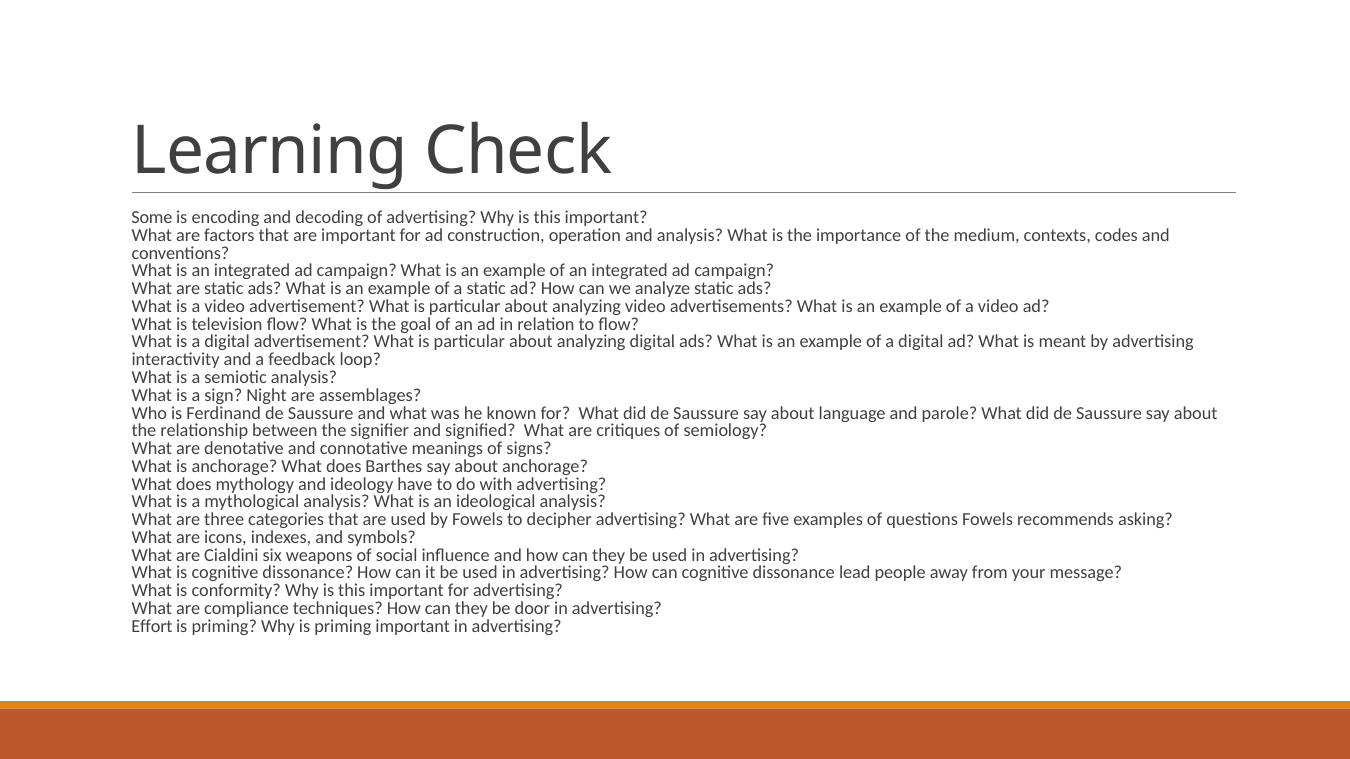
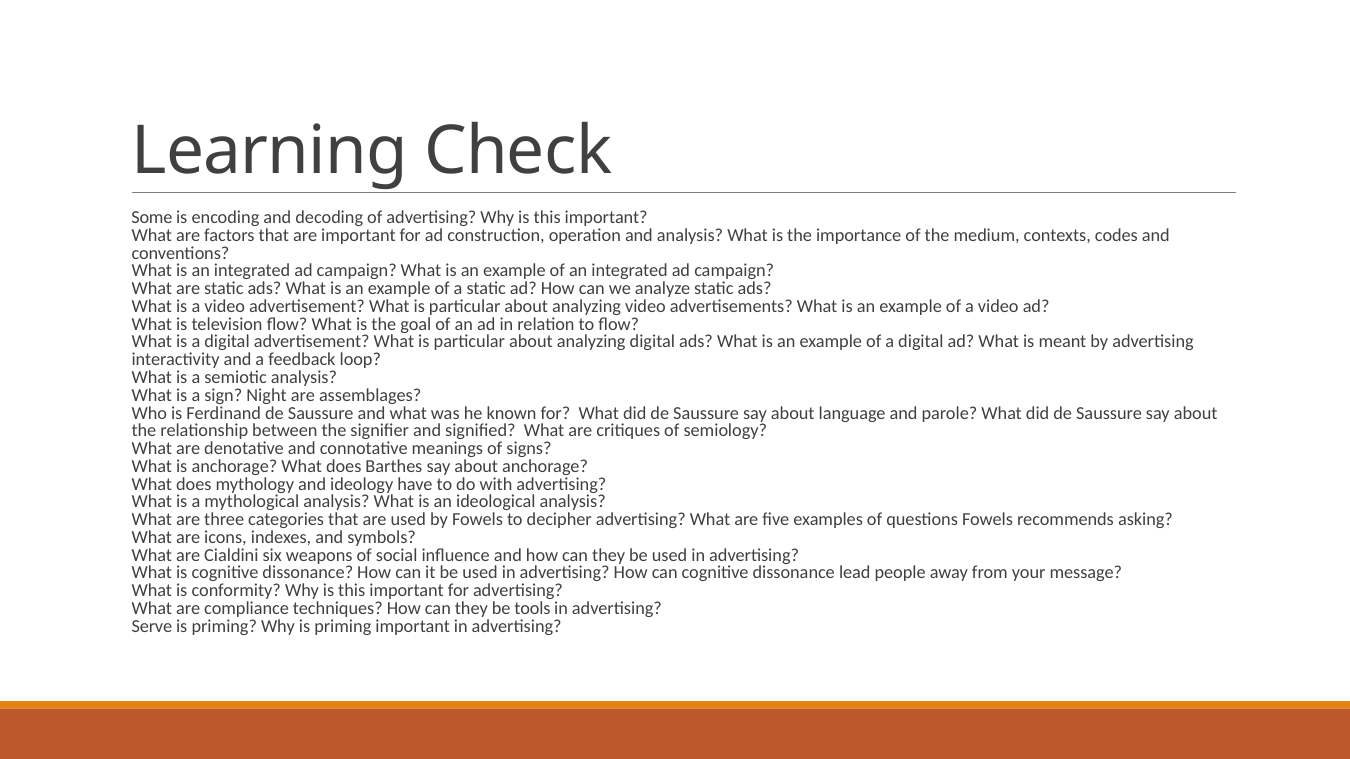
door: door -> tools
Effort: Effort -> Serve
